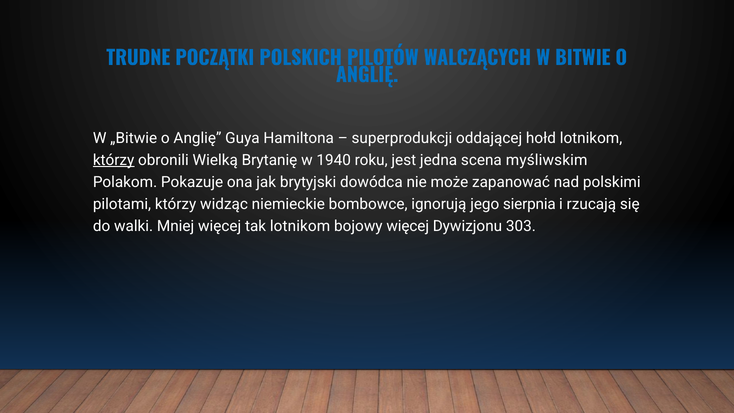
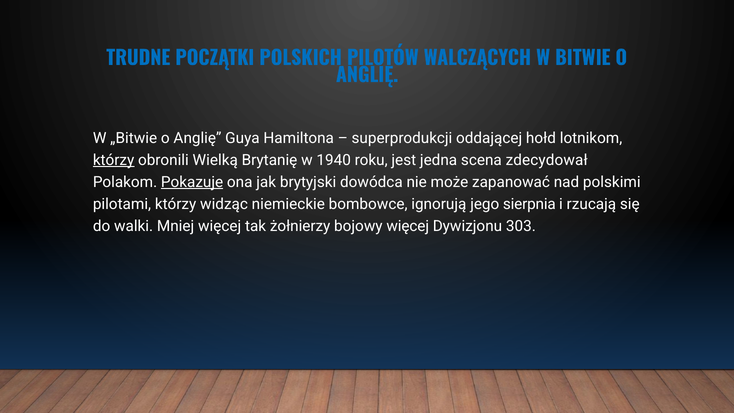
myśliwskim: myśliwskim -> zdecydował
Pokazuje underline: none -> present
tak lotnikom: lotnikom -> żołnierzy
